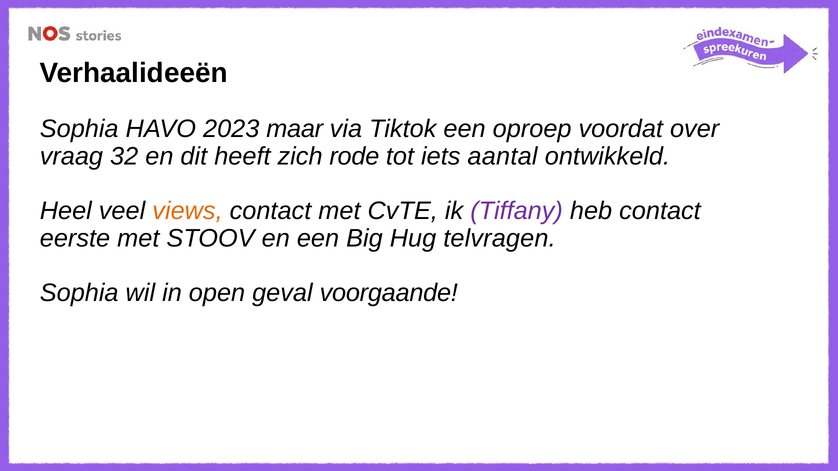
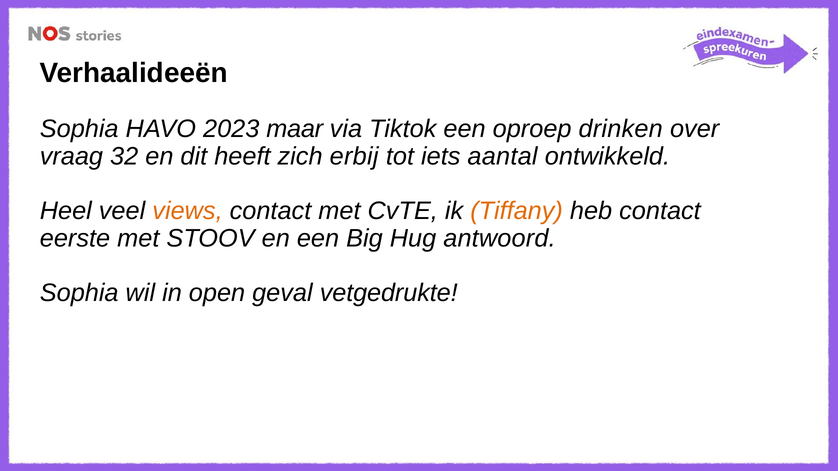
voordat: voordat -> drinken
rode: rode -> erbij
Tiffany colour: purple -> orange
telvragen: telvragen -> antwoord
voorgaande: voorgaande -> vetgedrukte
